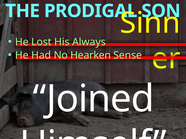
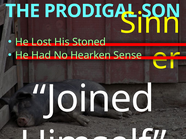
Always: Always -> Stoned
